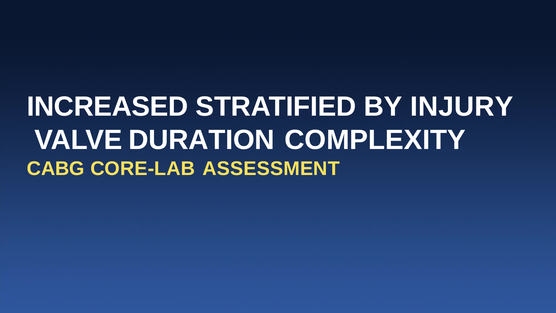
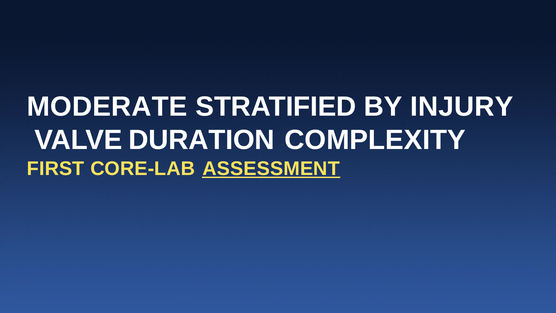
INCREASED: INCREASED -> MODERATE
CABG: CABG -> FIRST
ASSESSMENT underline: none -> present
